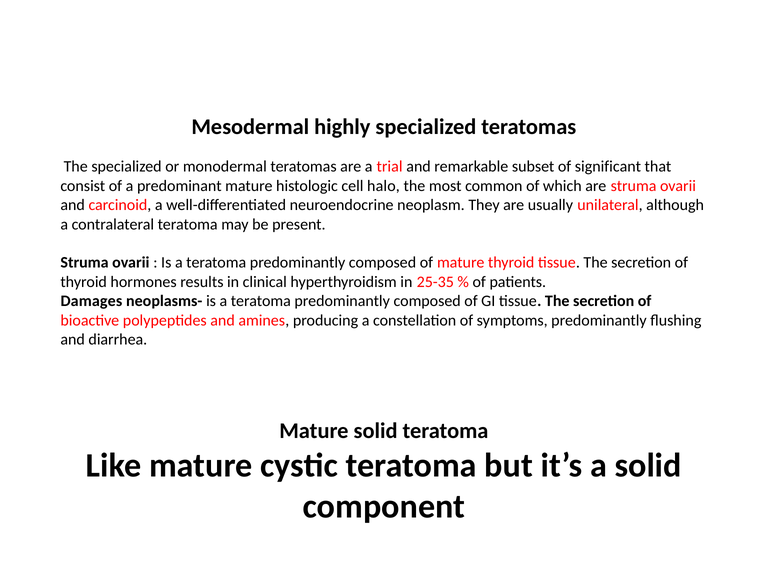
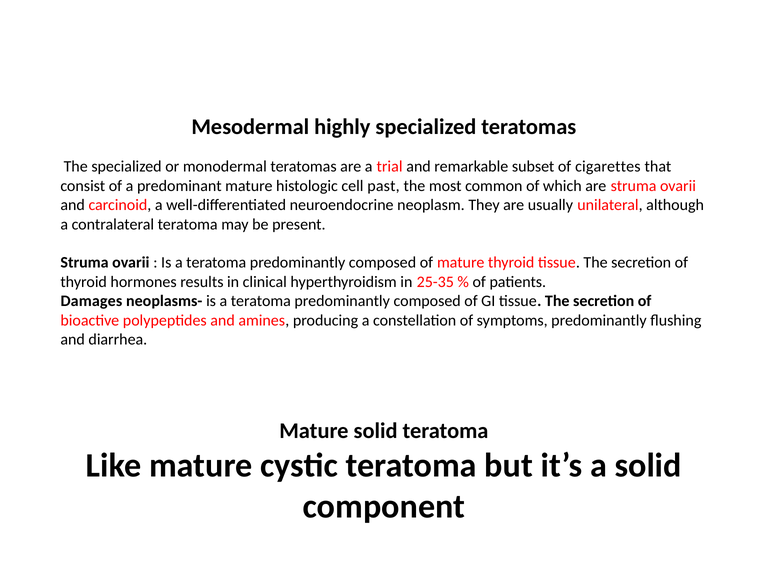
significant: significant -> cigarettes
halo: halo -> past
